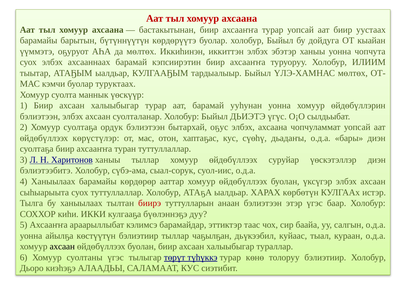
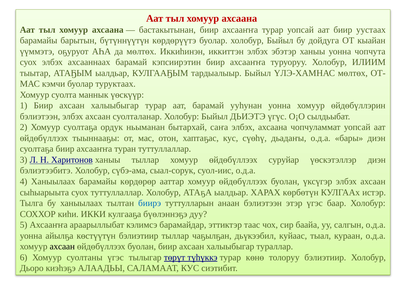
ордук бэлиэтээн: бэлиэтээн -> ньыманан
оҕус: оҕус -> саҥа
көрүстүлэр: көрүстүлэр -> тыыннааҕы
биирэ colour: red -> blue
